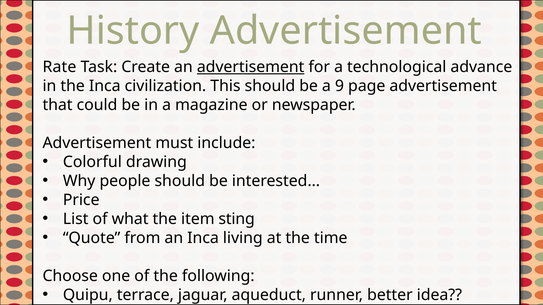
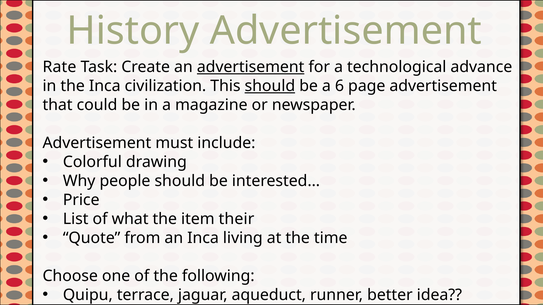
should at (270, 86) underline: none -> present
9: 9 -> 6
sting: sting -> their
